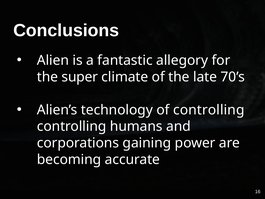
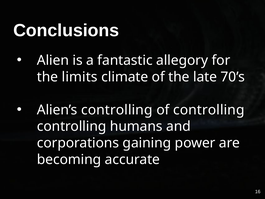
super: super -> limits
Alien’s technology: technology -> controlling
